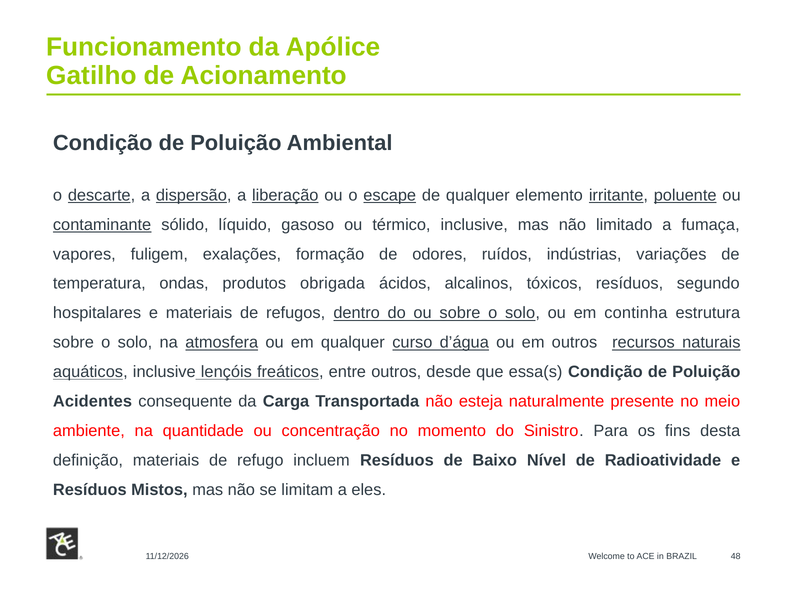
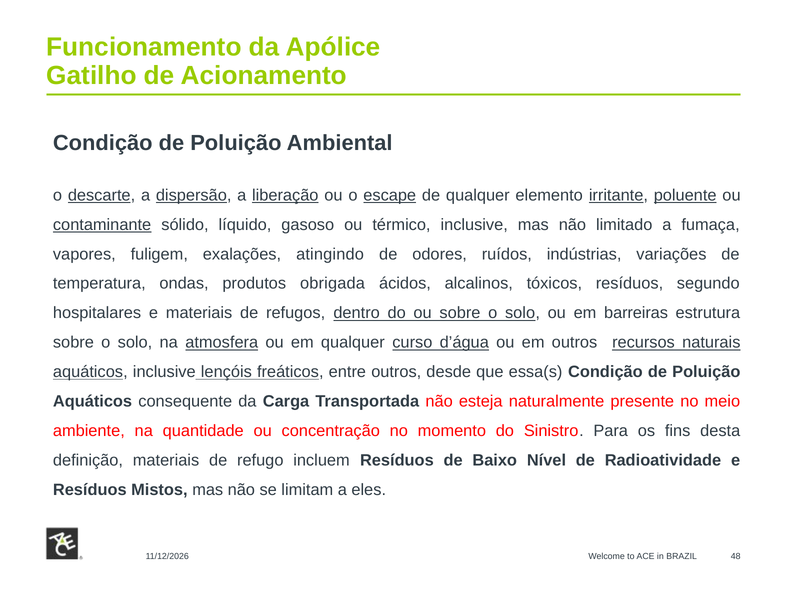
formação: formação -> atingindo
continha: continha -> barreiras
Acidentes at (92, 402): Acidentes -> Aquáticos
